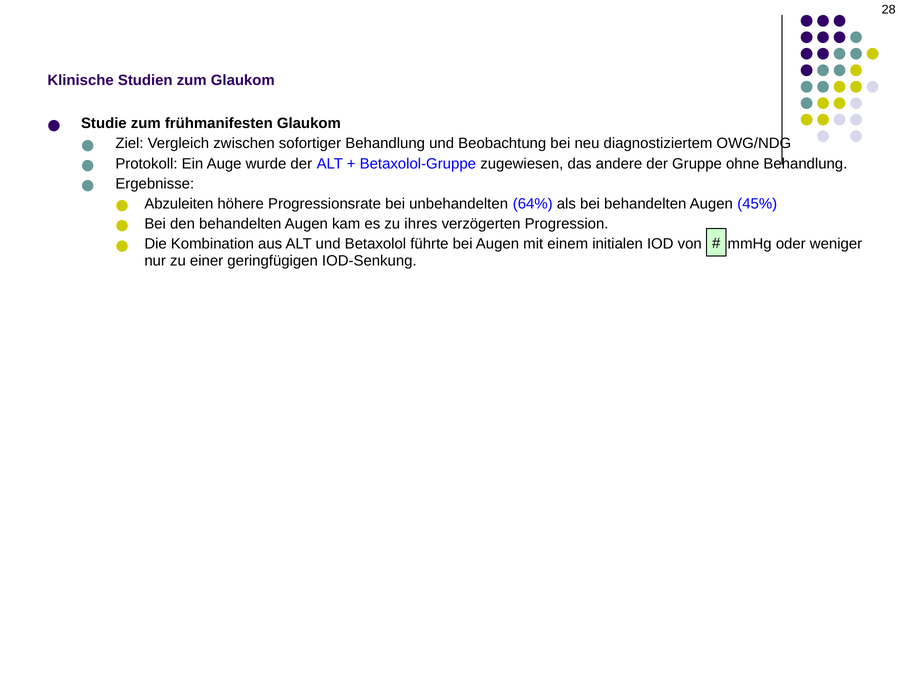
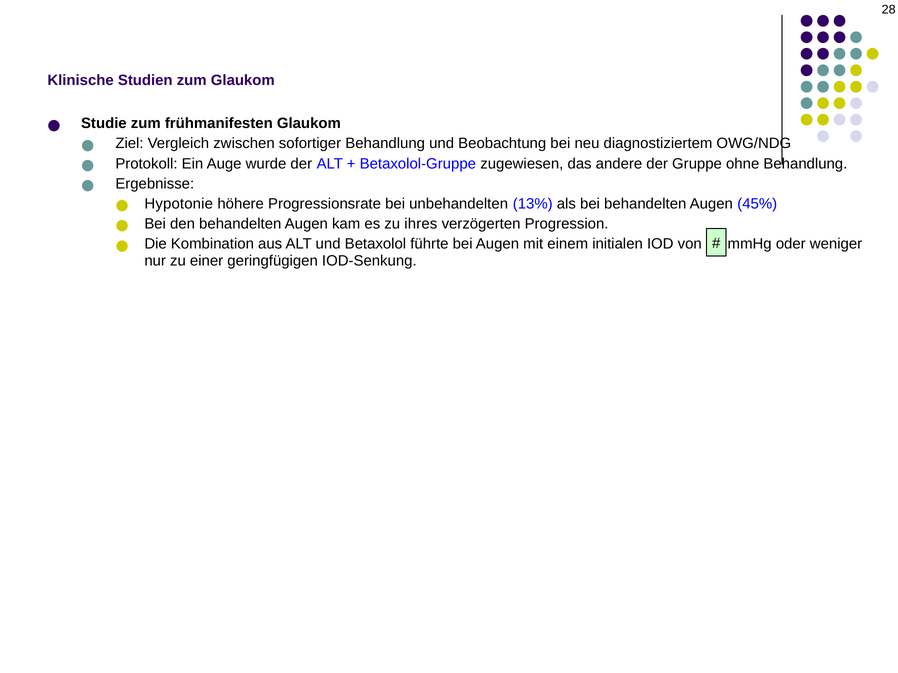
Abzuleiten: Abzuleiten -> Hypotonie
64%: 64% -> 13%
